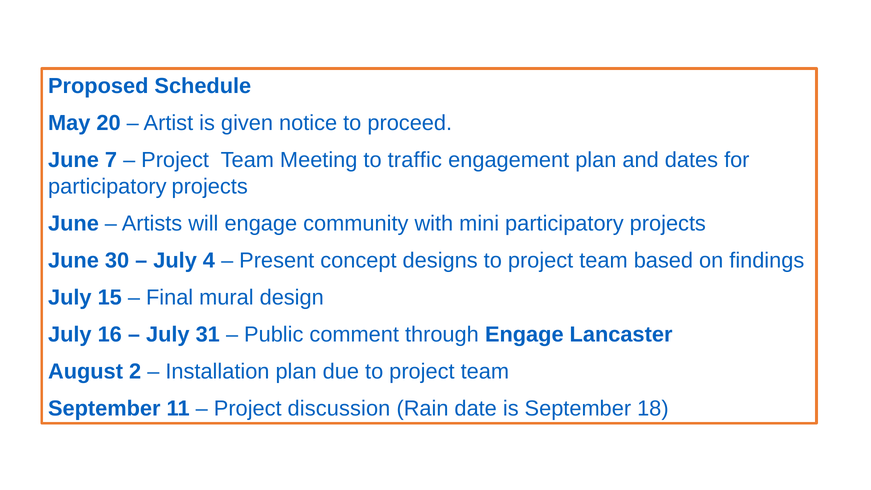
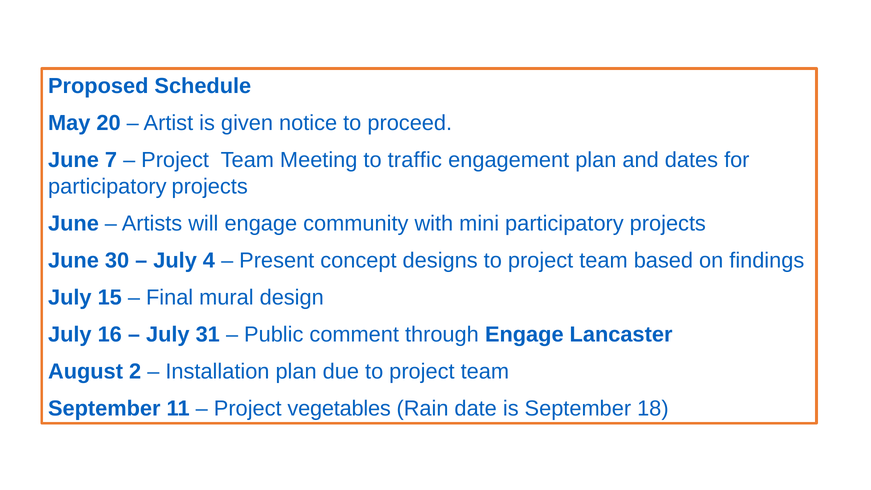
discussion: discussion -> vegetables
